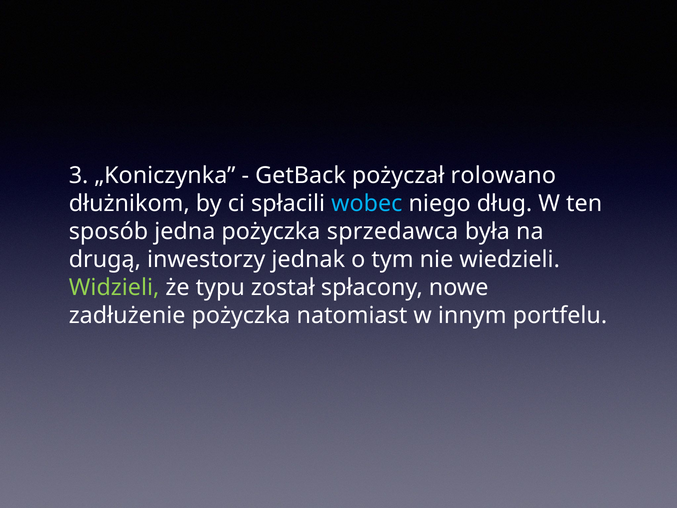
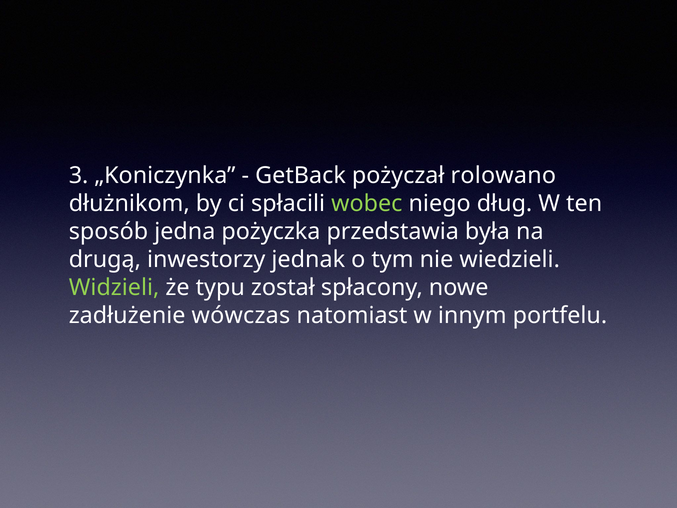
wobec colour: light blue -> light green
sprzedawca: sprzedawca -> przedstawia
zadłużenie pożyczka: pożyczka -> wówczas
